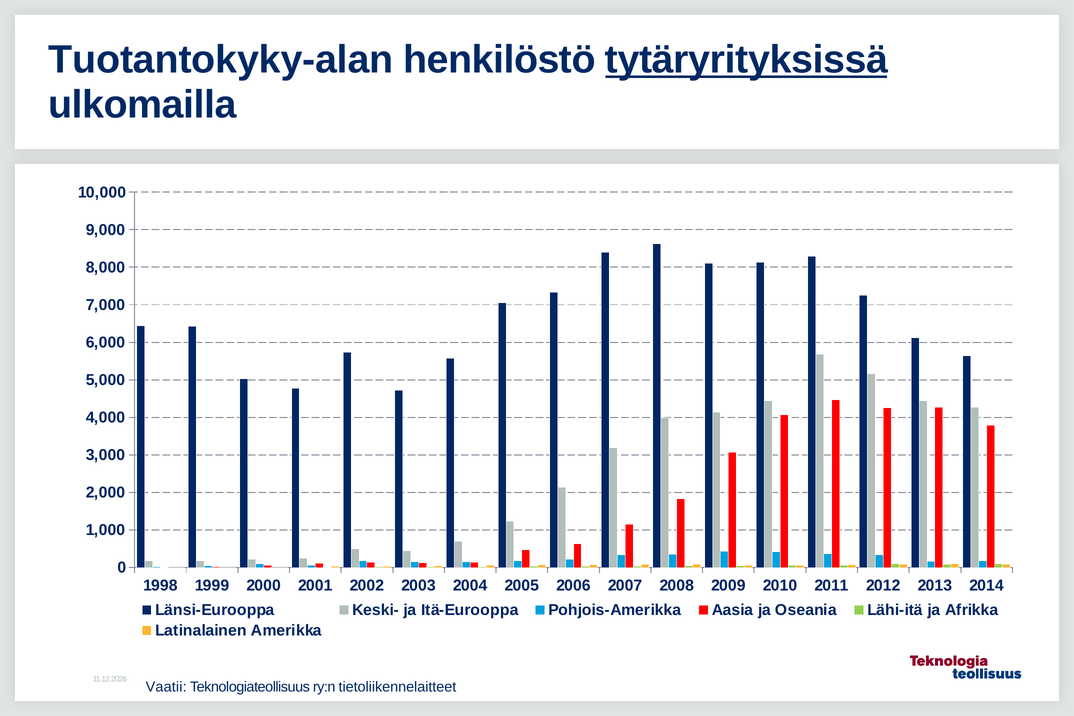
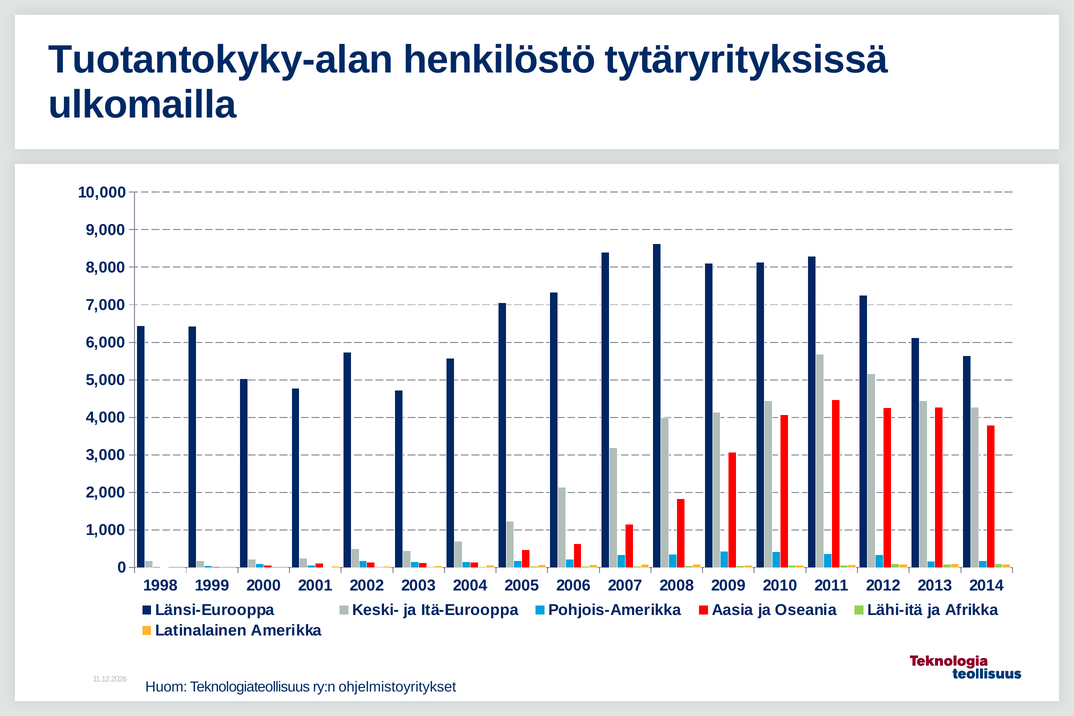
tytäryrityksissä underline: present -> none
Vaatii: Vaatii -> Huom
tietoliikennelaitteet: tietoliikennelaitteet -> ohjelmistoyritykset
